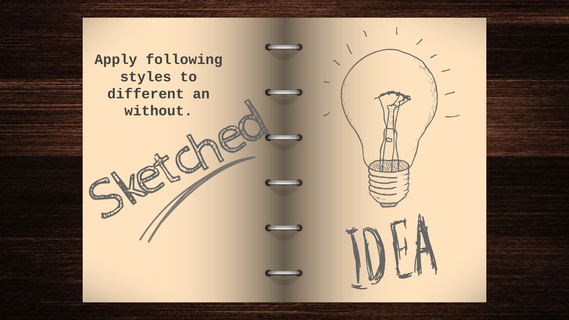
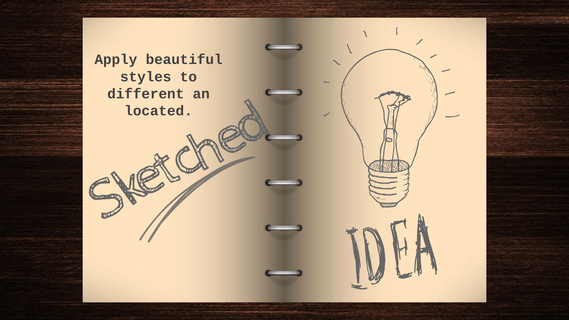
following: following -> beautiful
without: without -> located
